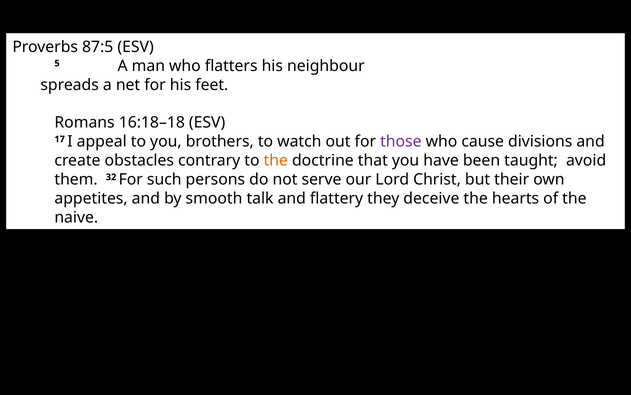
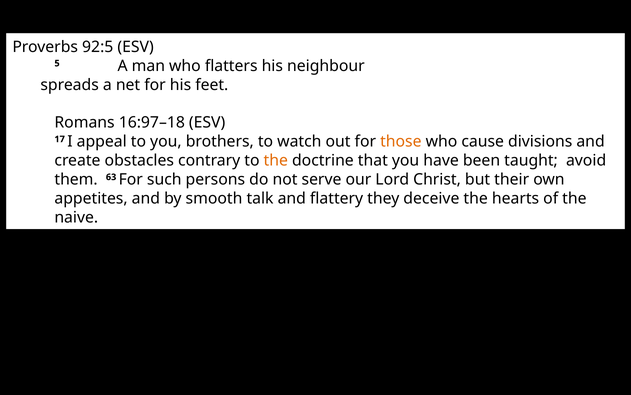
87:5: 87:5 -> 92:5
16:18–18: 16:18–18 -> 16:97–18
those colour: purple -> orange
32: 32 -> 63
